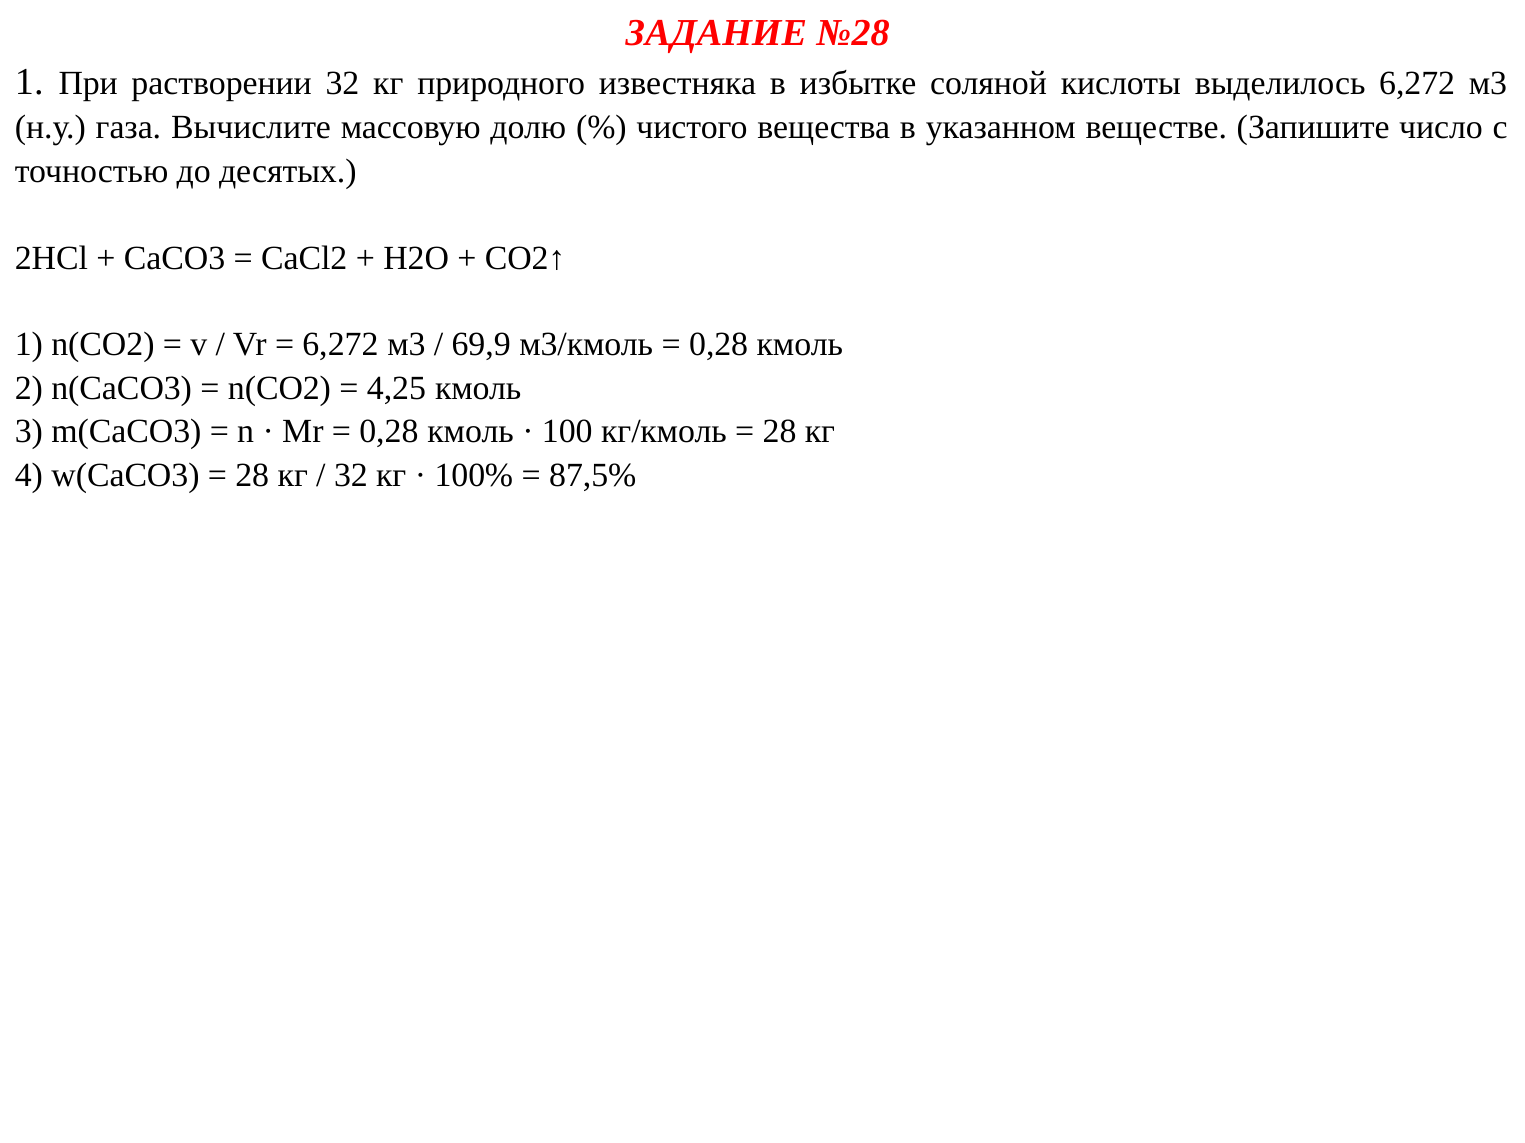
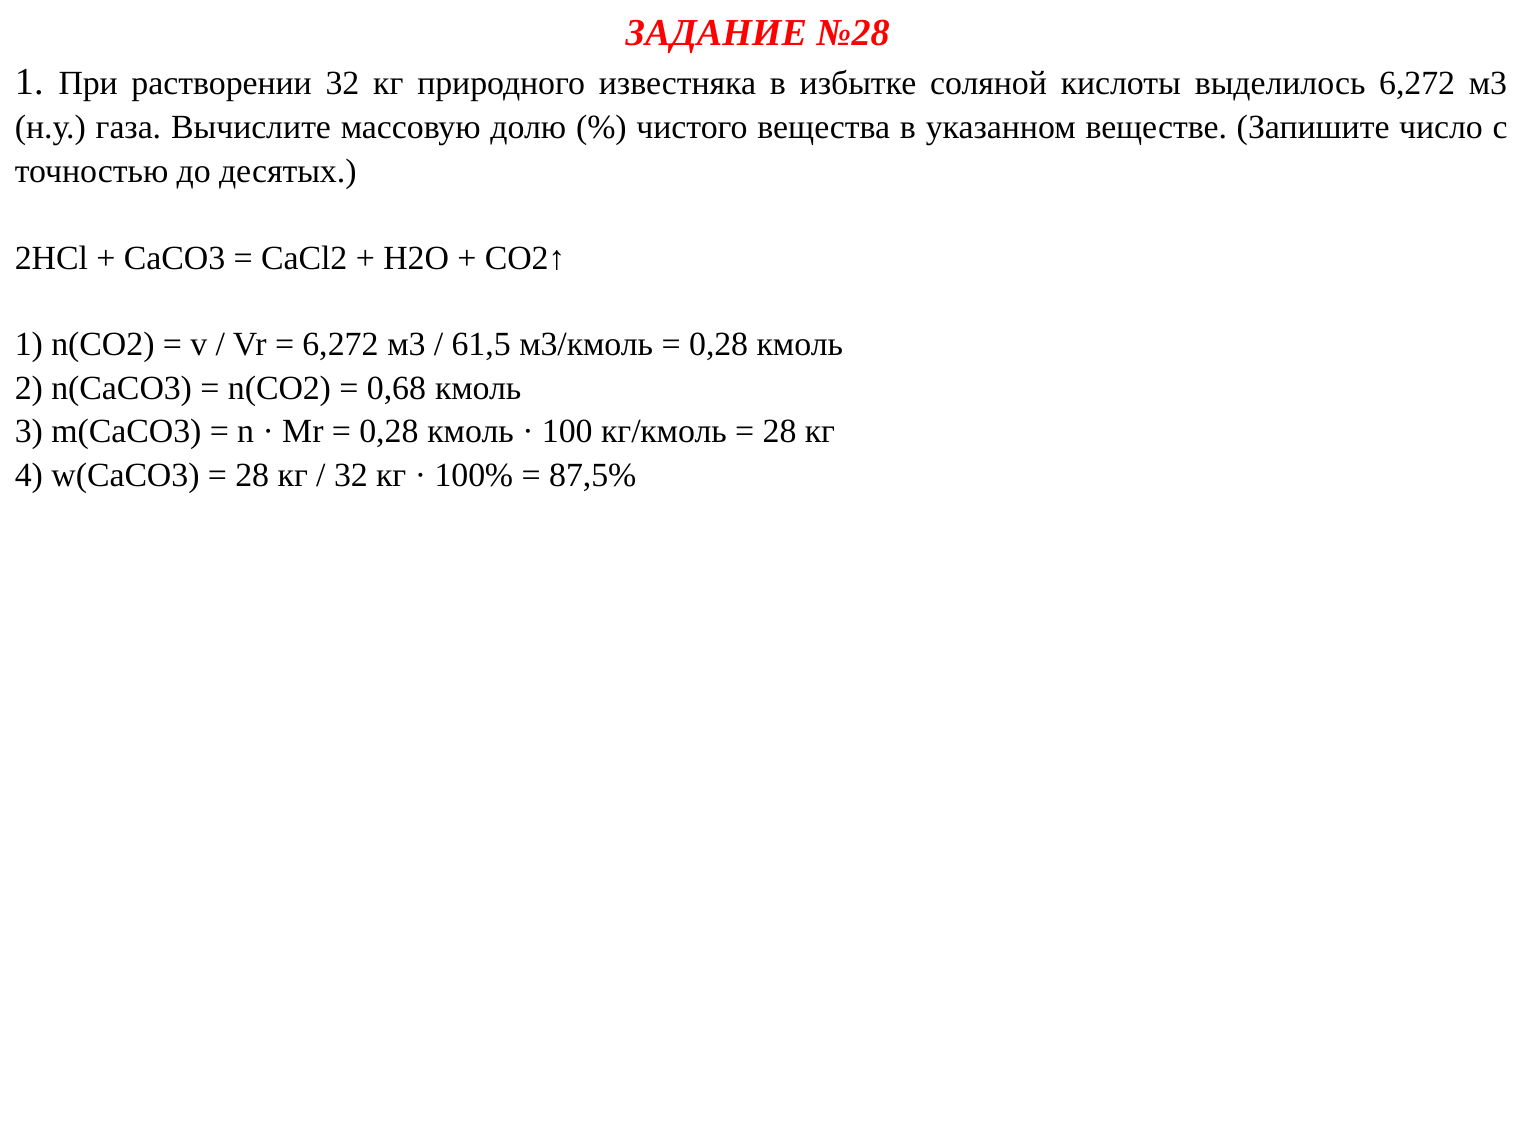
69,9: 69,9 -> 61,5
4,25: 4,25 -> 0,68
